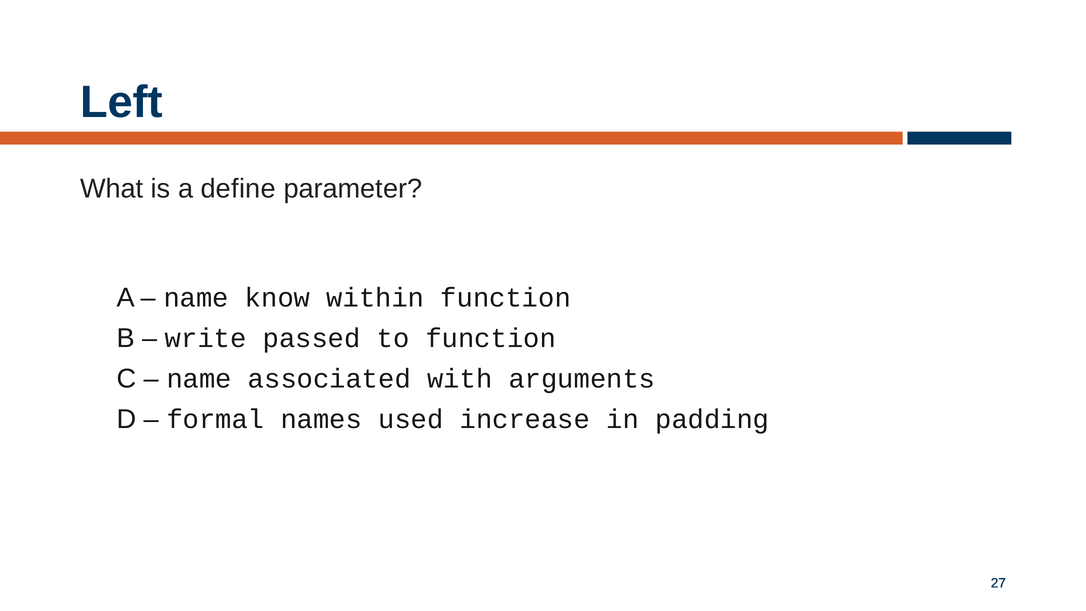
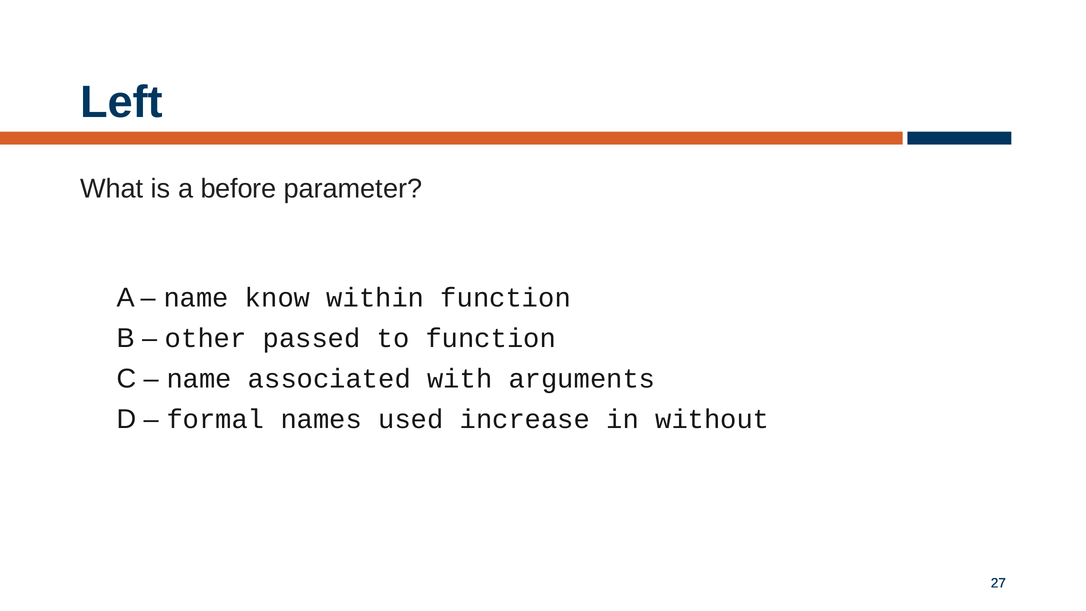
define: define -> before
write: write -> other
padding: padding -> without
